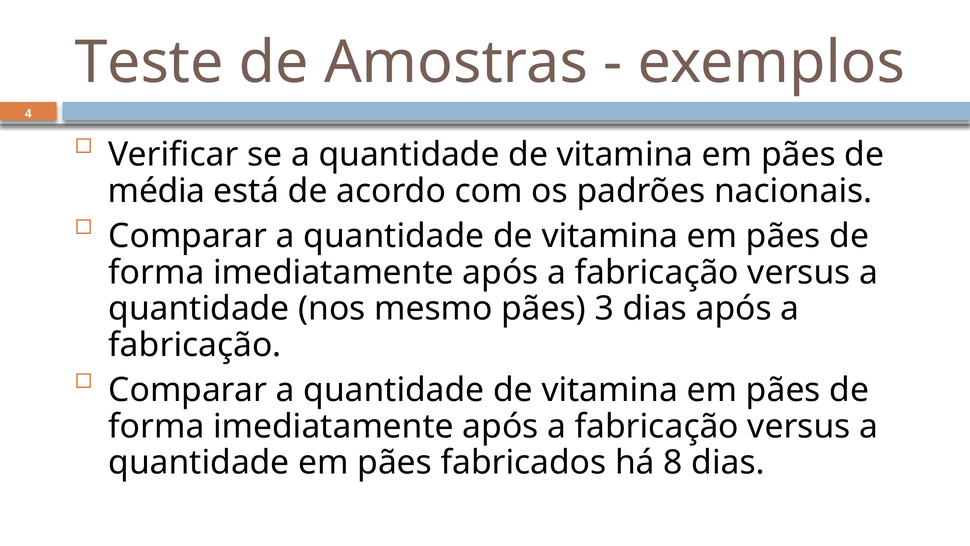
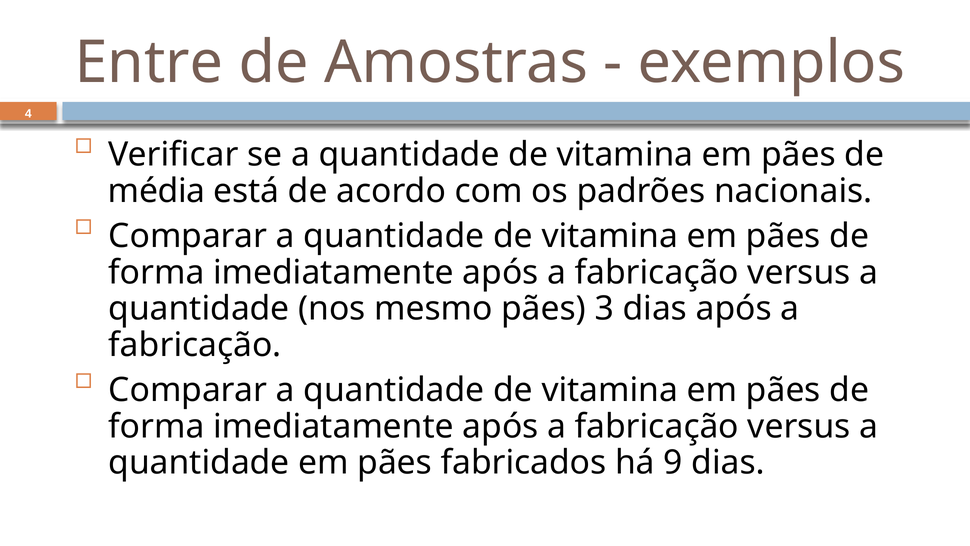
Teste: Teste -> Entre
8: 8 -> 9
